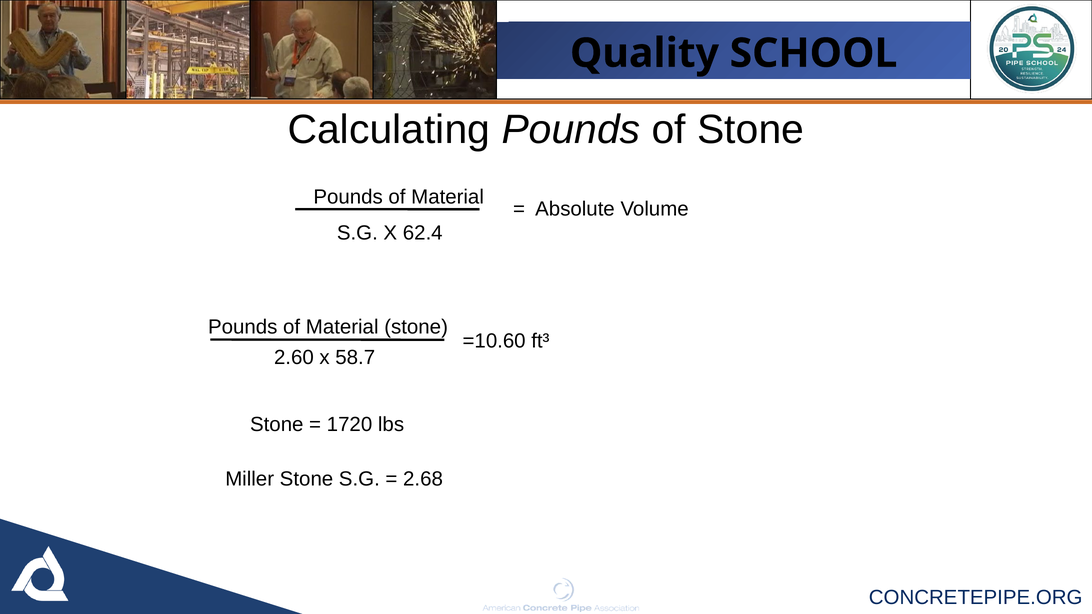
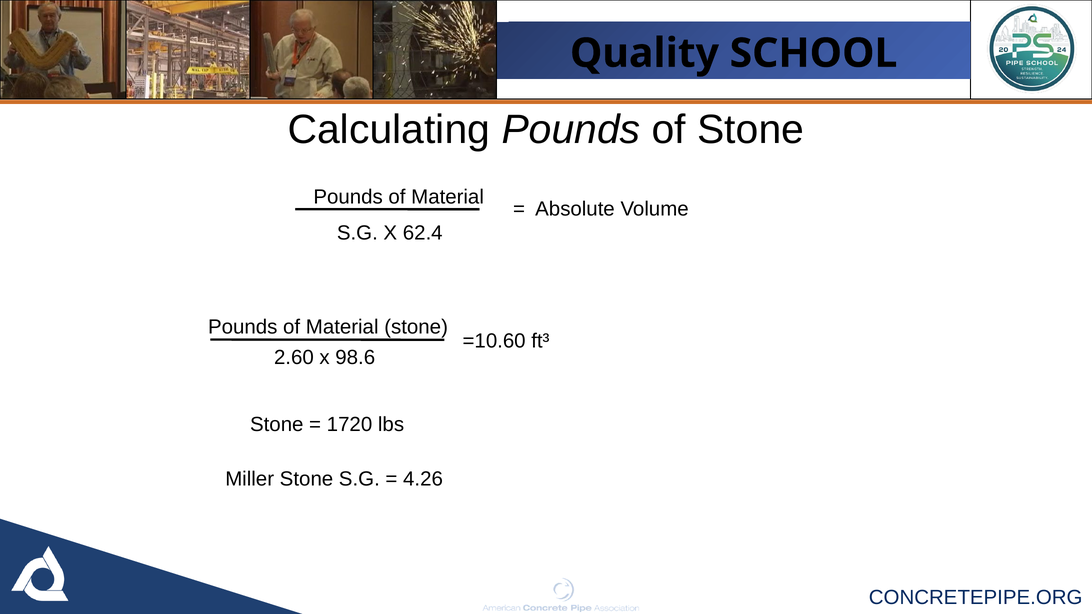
58.7: 58.7 -> 98.6
2.68: 2.68 -> 4.26
